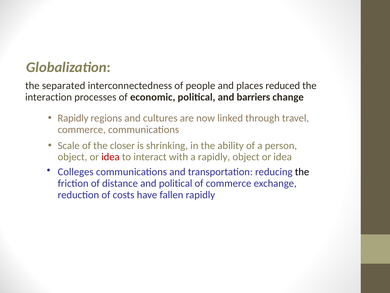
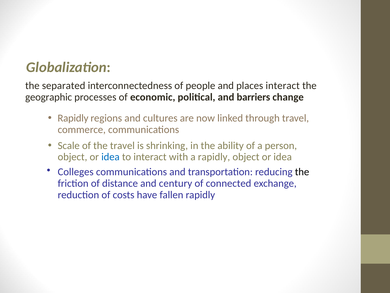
places reduced: reduced -> interact
interaction: interaction -> geographic
the closer: closer -> travel
idea at (110, 157) colour: red -> blue
and political: political -> century
of commerce: commerce -> connected
